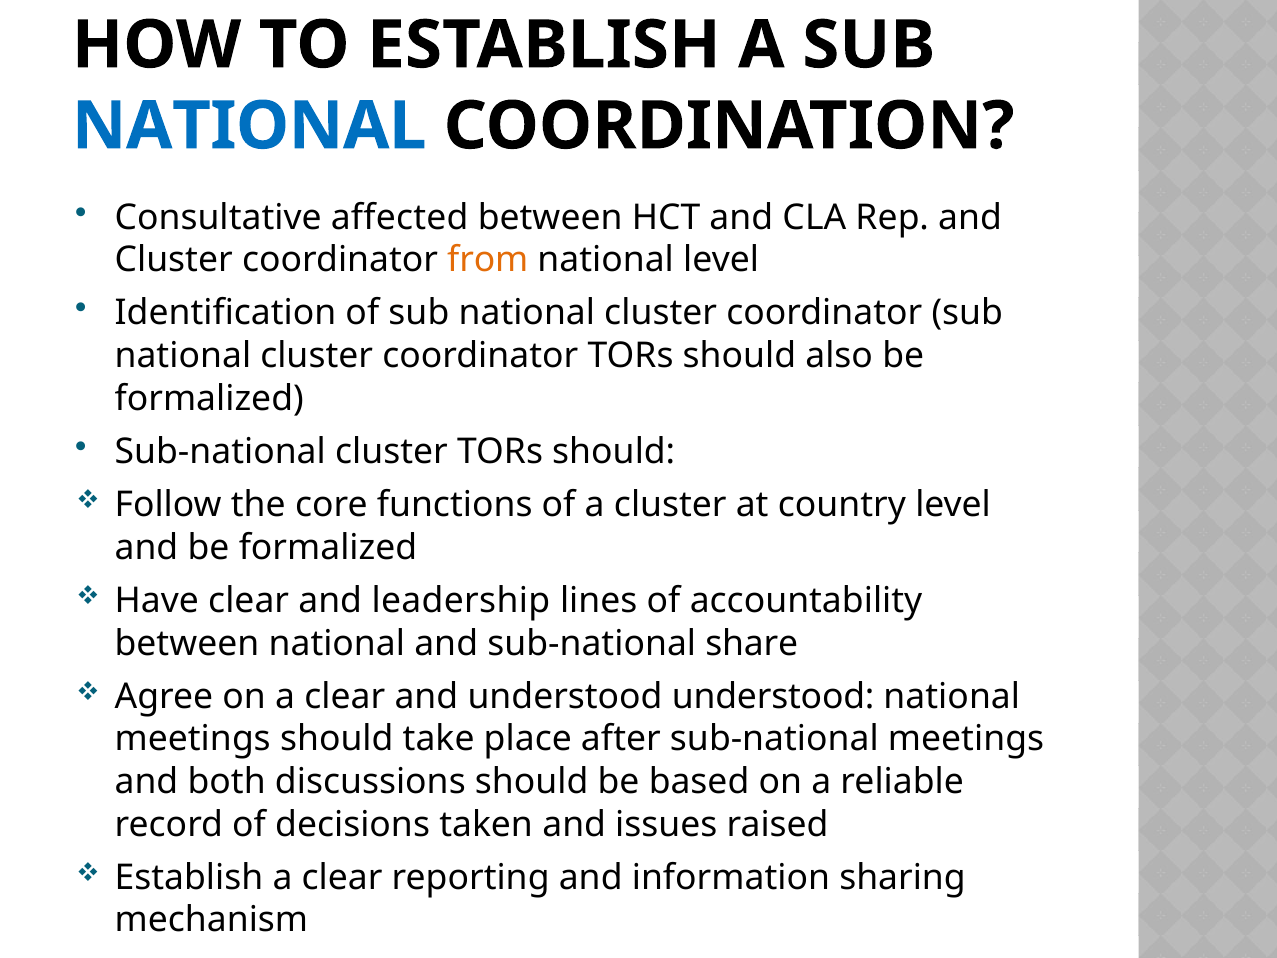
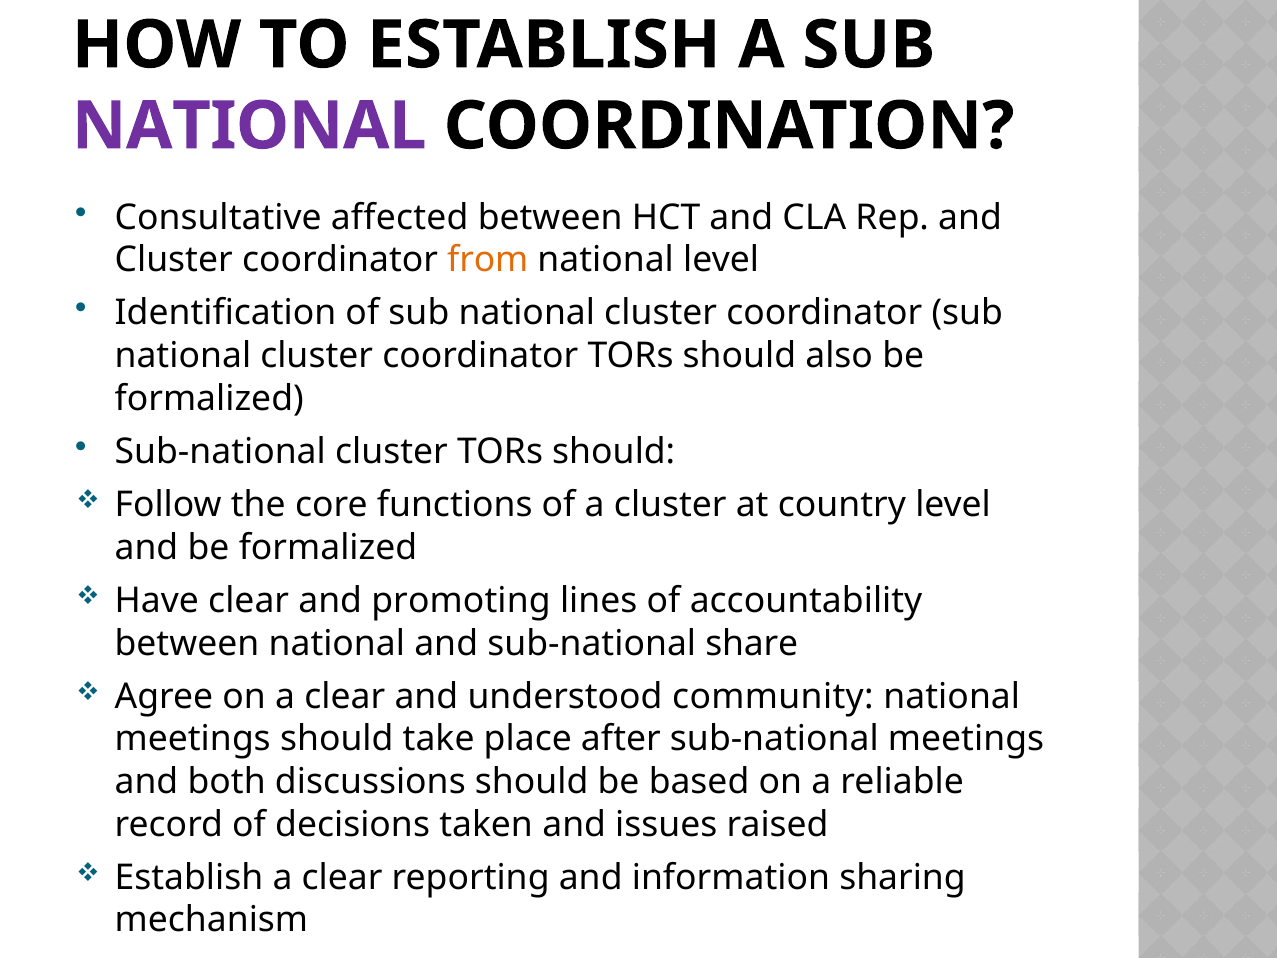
NATIONAL at (249, 126) colour: blue -> purple
leadership: leadership -> promoting
understood understood: understood -> community
